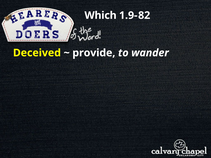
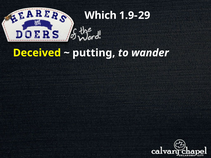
82: 82 -> 29
provide: provide -> putting
